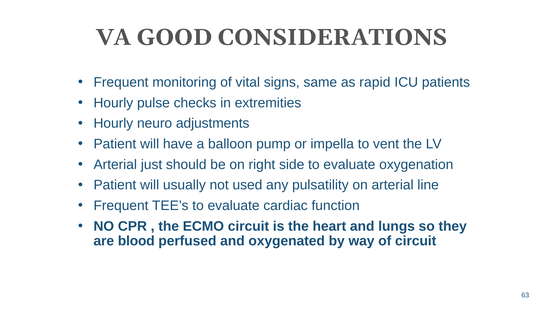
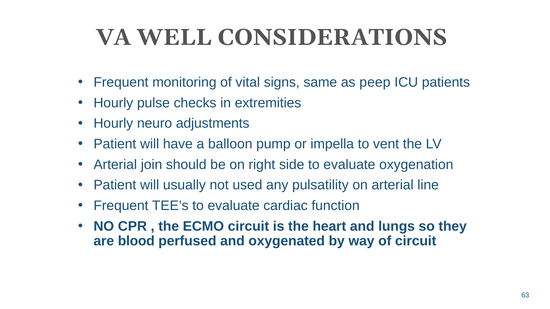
GOOD: GOOD -> WELL
rapid: rapid -> peep
just: just -> join
